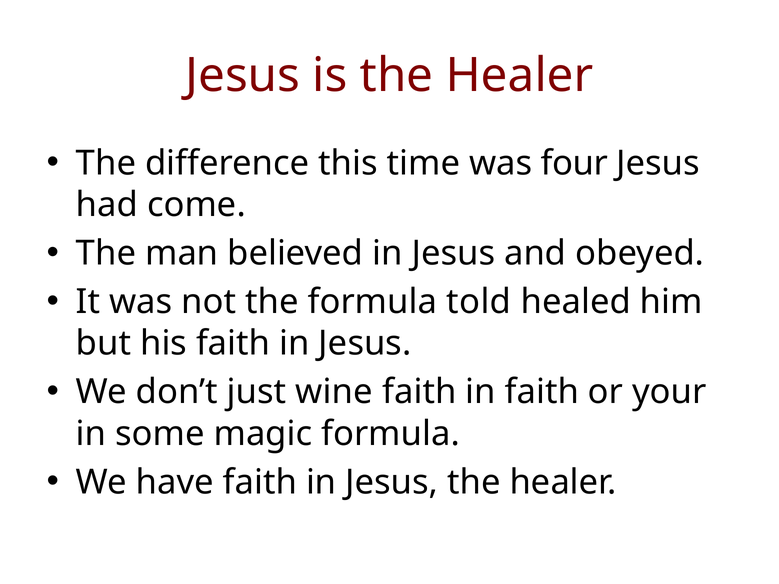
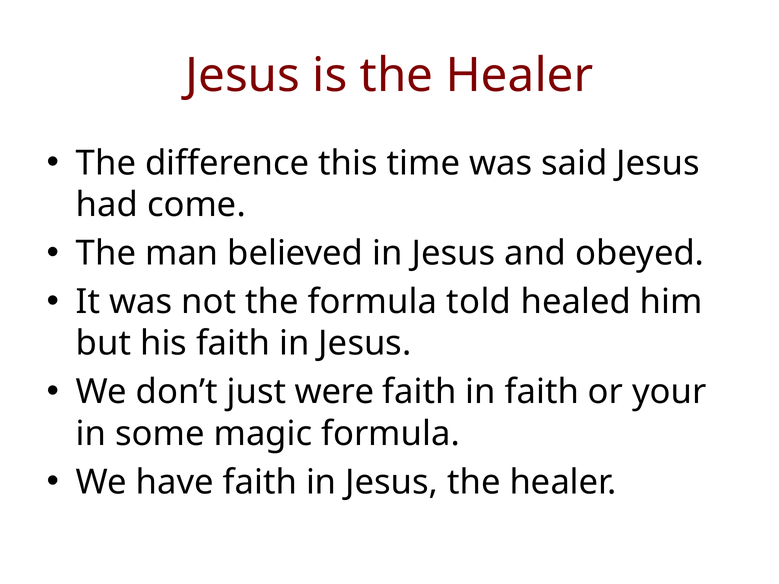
four: four -> said
wine: wine -> were
